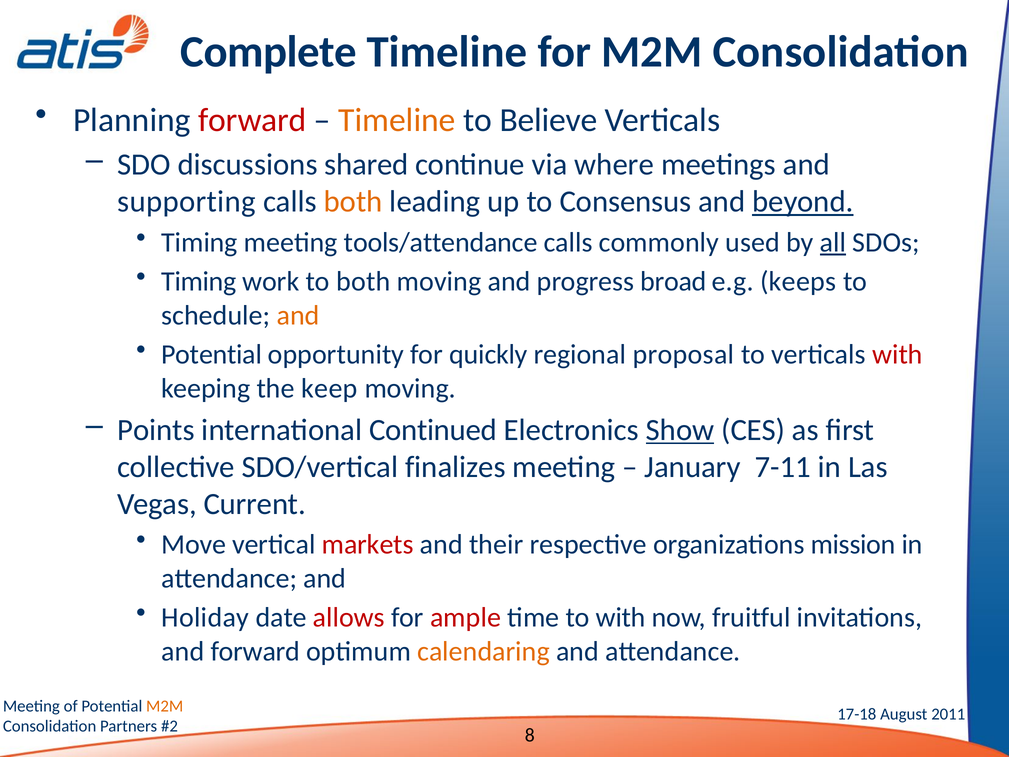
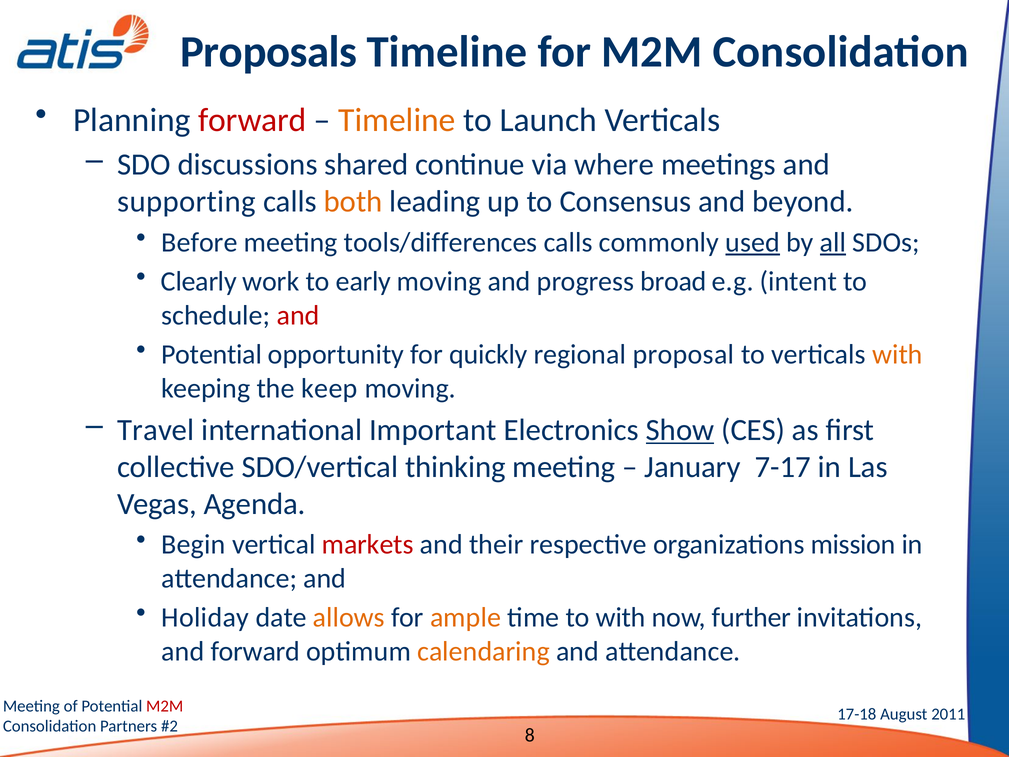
Complete: Complete -> Proposals
Believe: Believe -> Launch
beyond underline: present -> none
Timing at (200, 242): Timing -> Before
tools/attendance: tools/attendance -> tools/differences
used underline: none -> present
Timing at (199, 282): Timing -> Clearly
to both: both -> early
keeps: keeps -> intent
and at (298, 315) colour: orange -> red
with at (897, 355) colour: red -> orange
Points: Points -> Travel
Continued: Continued -> Important
finalizes: finalizes -> thinking
7-11: 7-11 -> 7-17
Current: Current -> Agenda
Move: Move -> Begin
allows colour: red -> orange
ample colour: red -> orange
fruitful: fruitful -> further
M2M at (165, 706) colour: orange -> red
